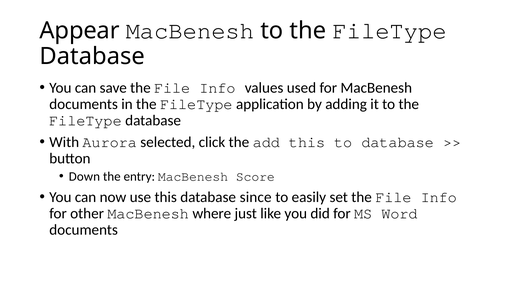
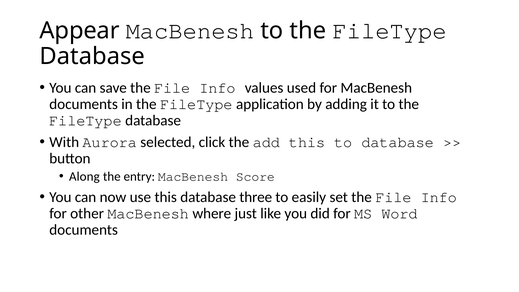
Down: Down -> Along
since: since -> three
